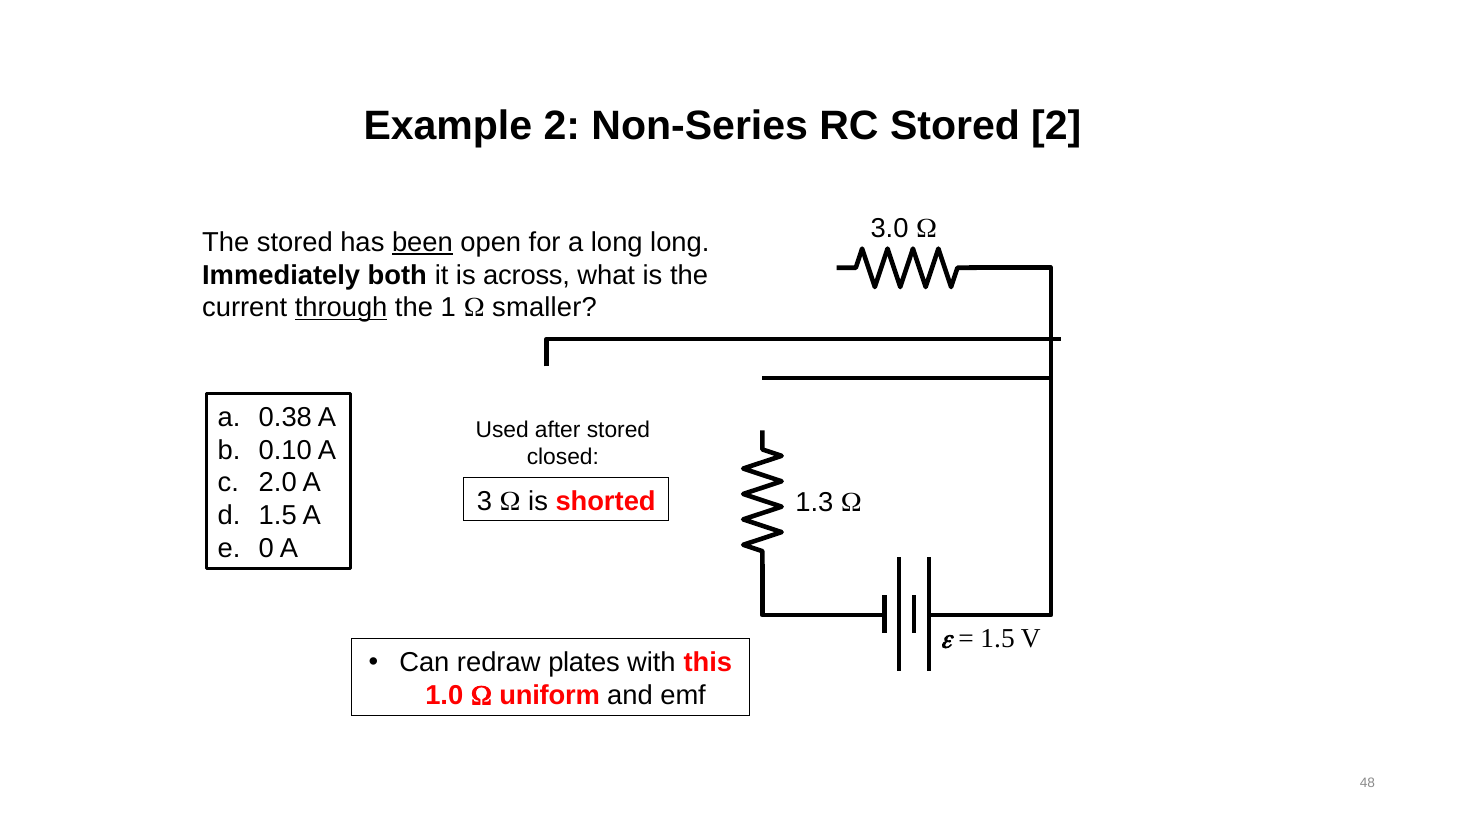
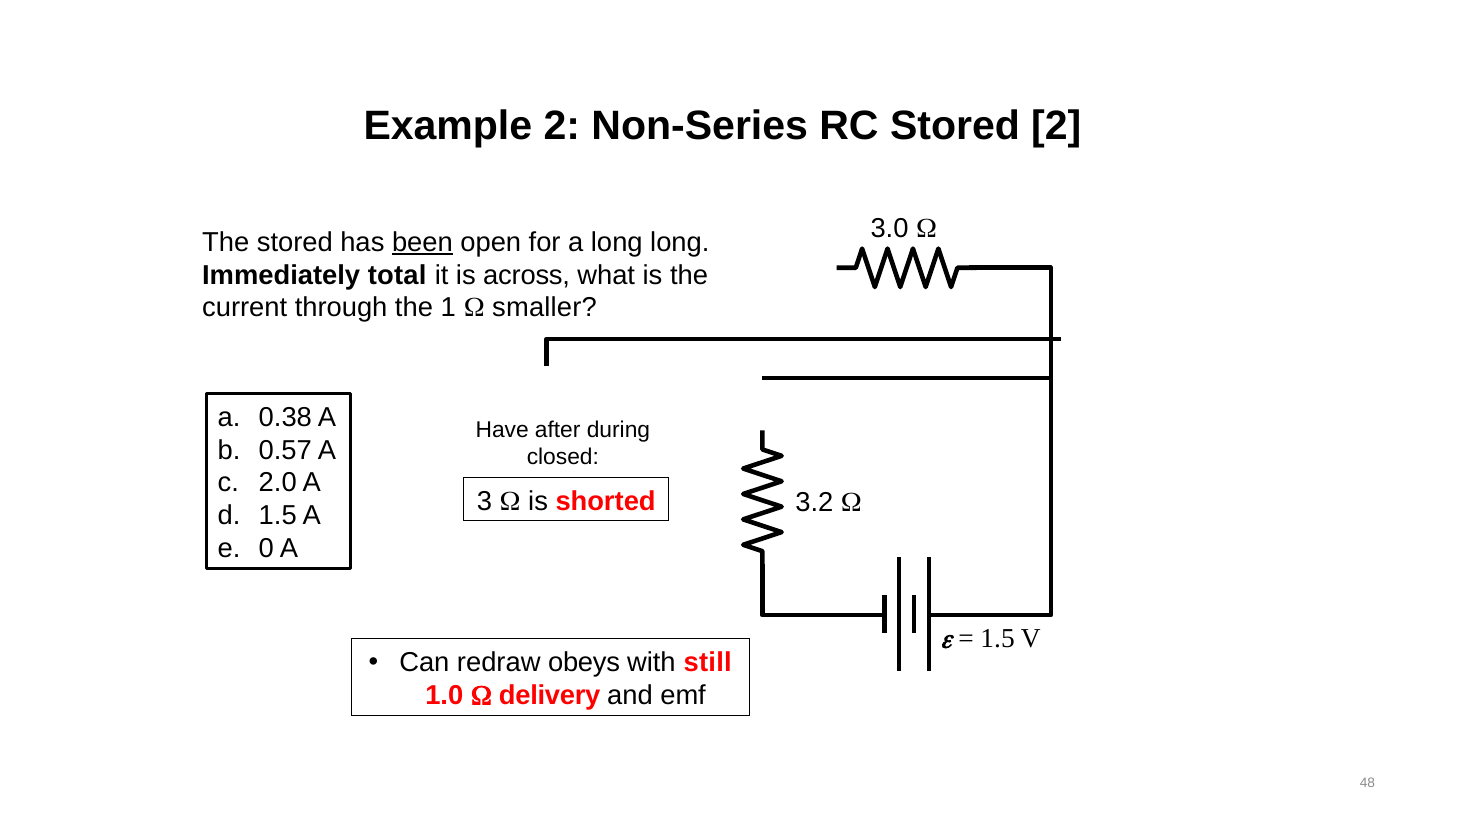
both: both -> total
through underline: present -> none
Used: Used -> Have
after stored: stored -> during
0.10: 0.10 -> 0.57
1.3: 1.3 -> 3.2
plates: plates -> obeys
this: this -> still
uniform: uniform -> delivery
